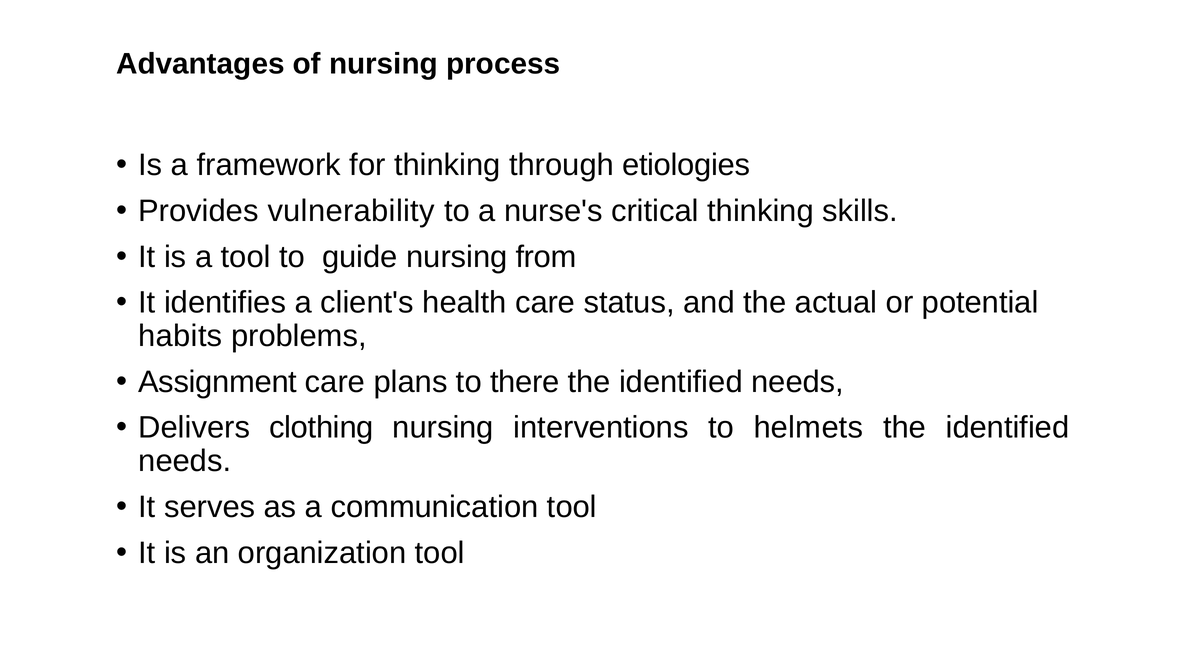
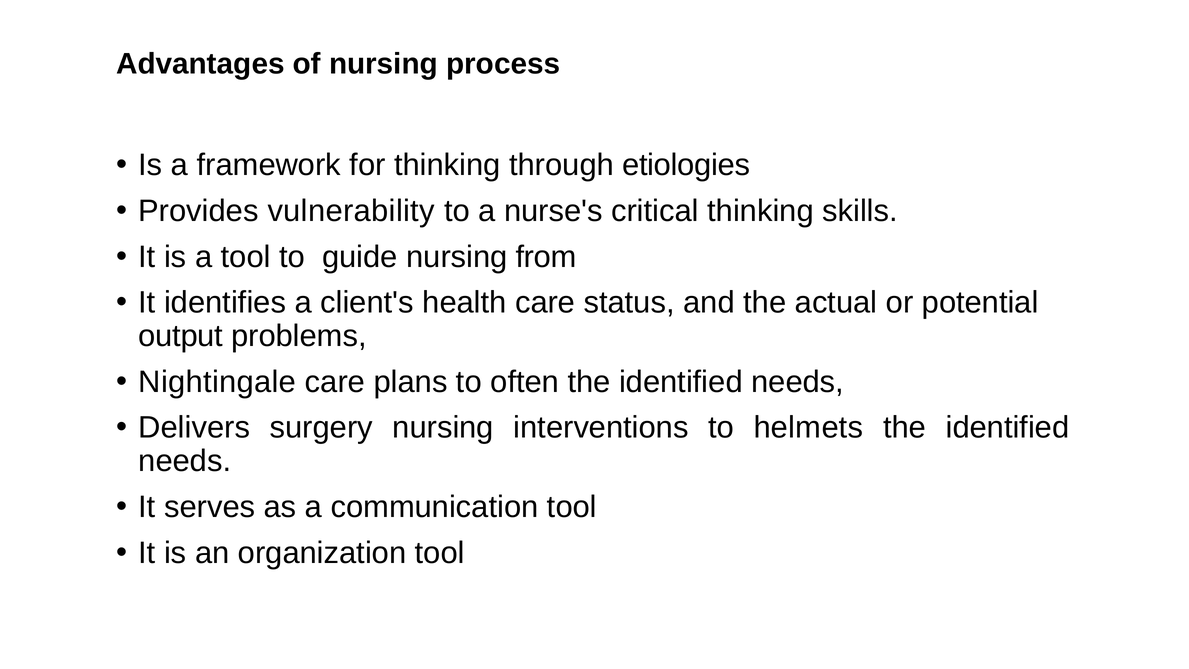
habits: habits -> output
Assignment: Assignment -> Nightingale
there: there -> often
clothing: clothing -> surgery
